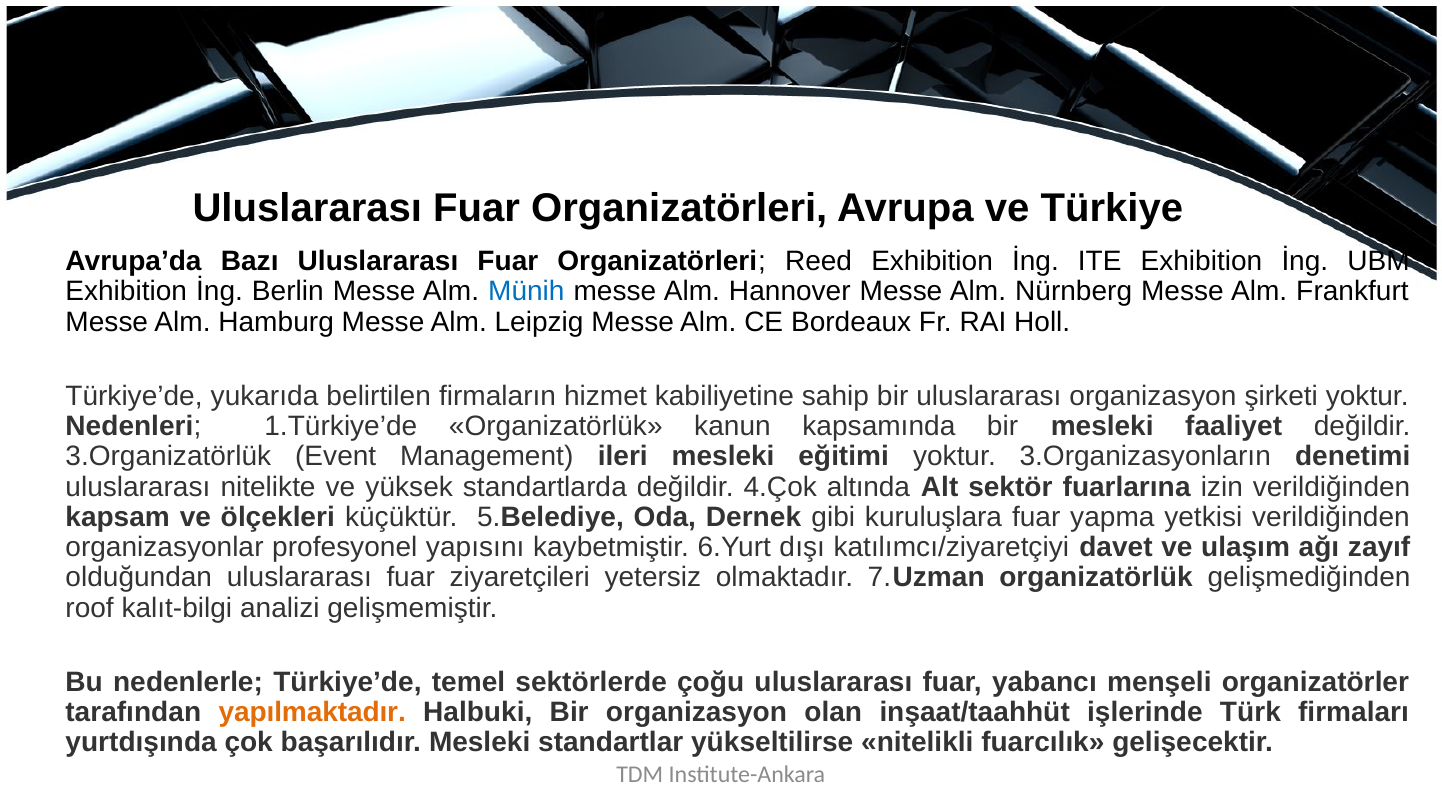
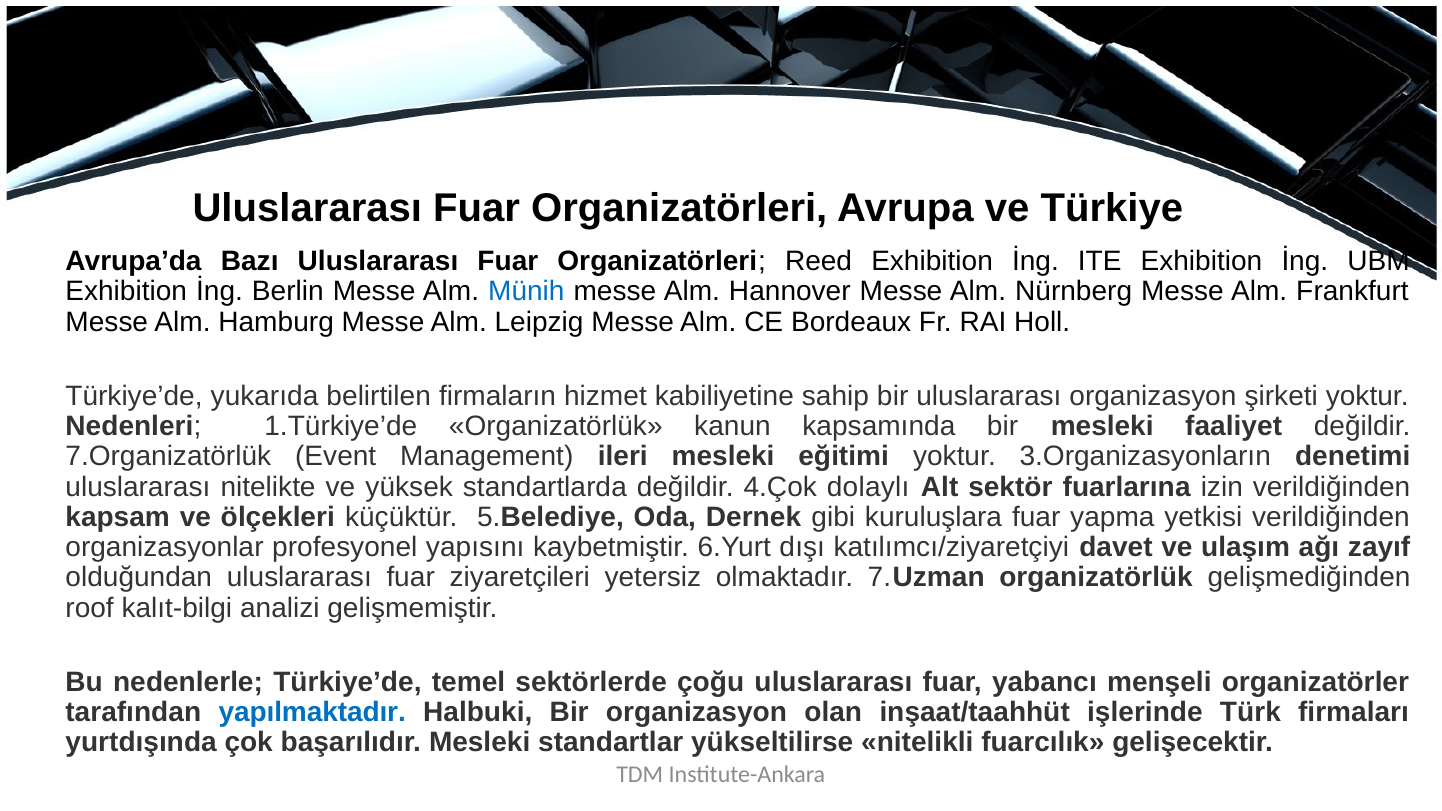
3.Organizatörlük: 3.Organizatörlük -> 7.Organizatörlük
altında: altında -> dolaylı
yapılmaktadır colour: orange -> blue
